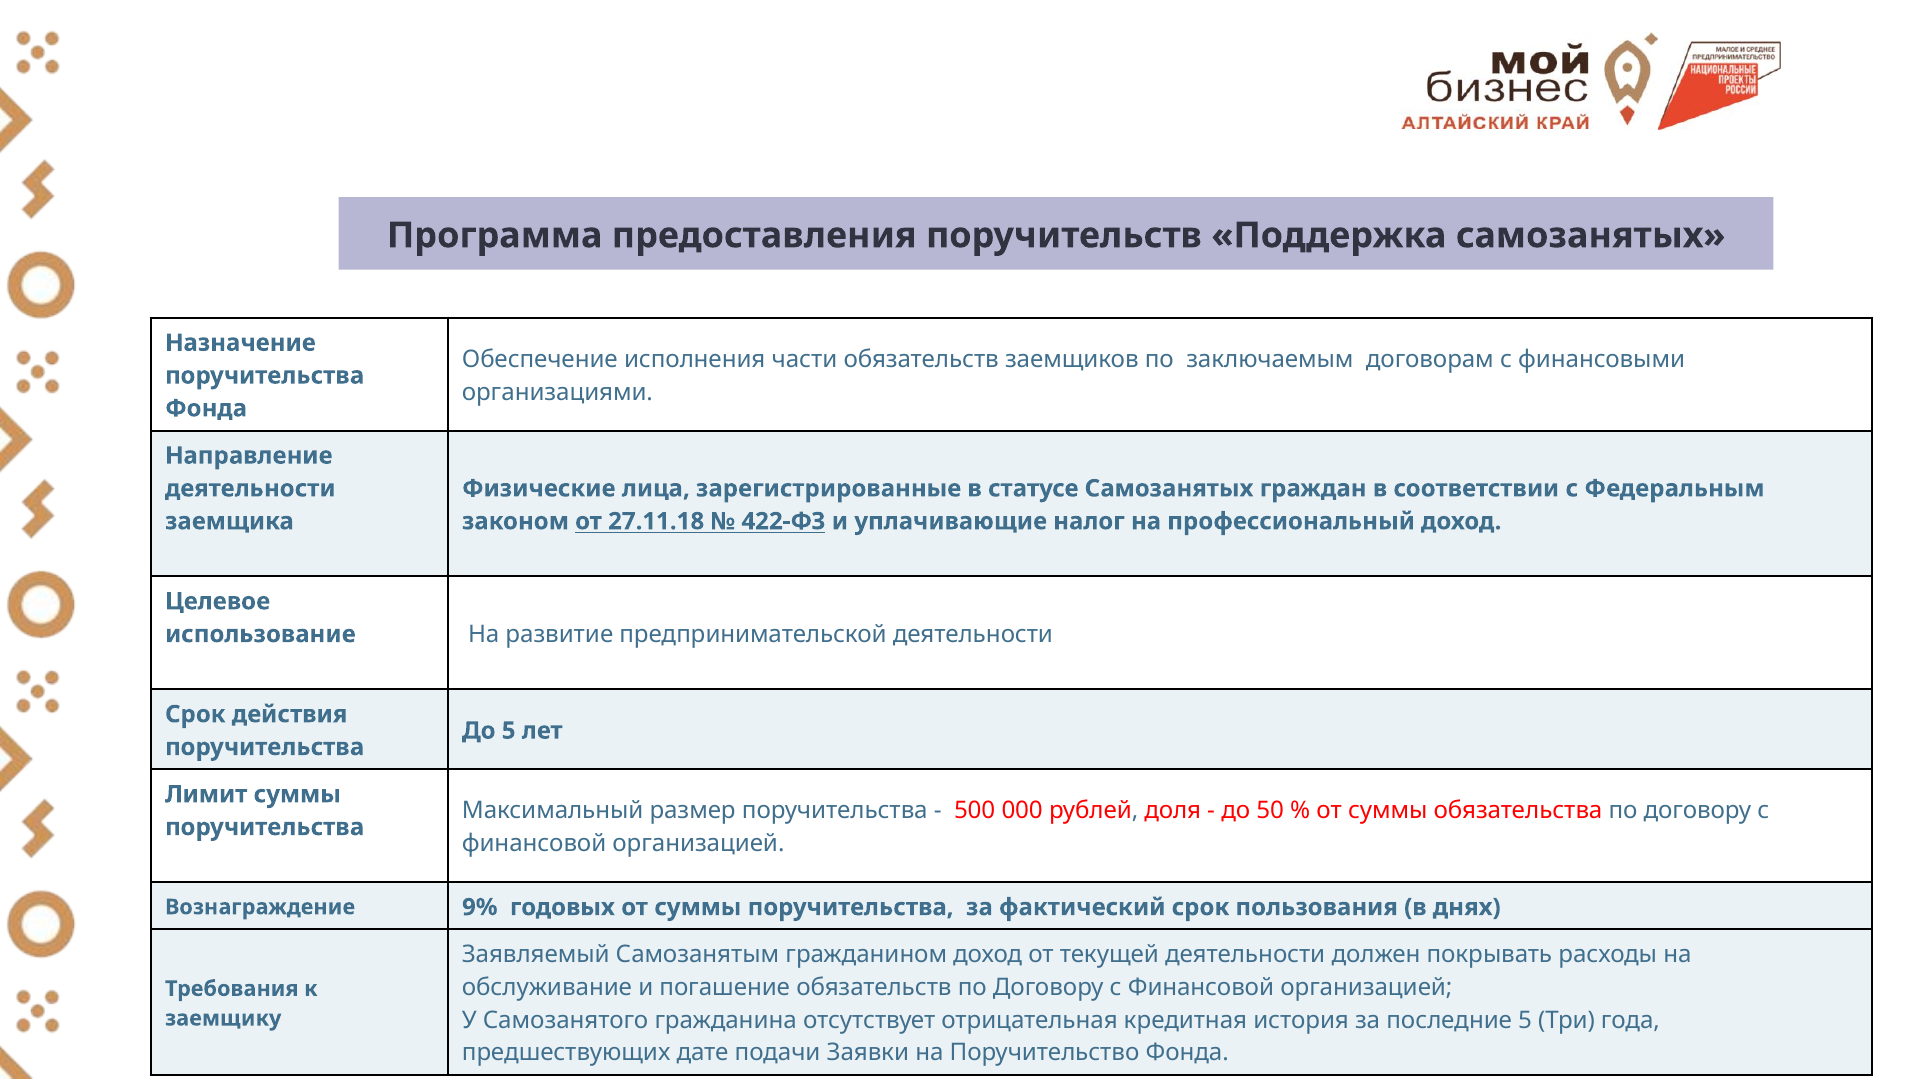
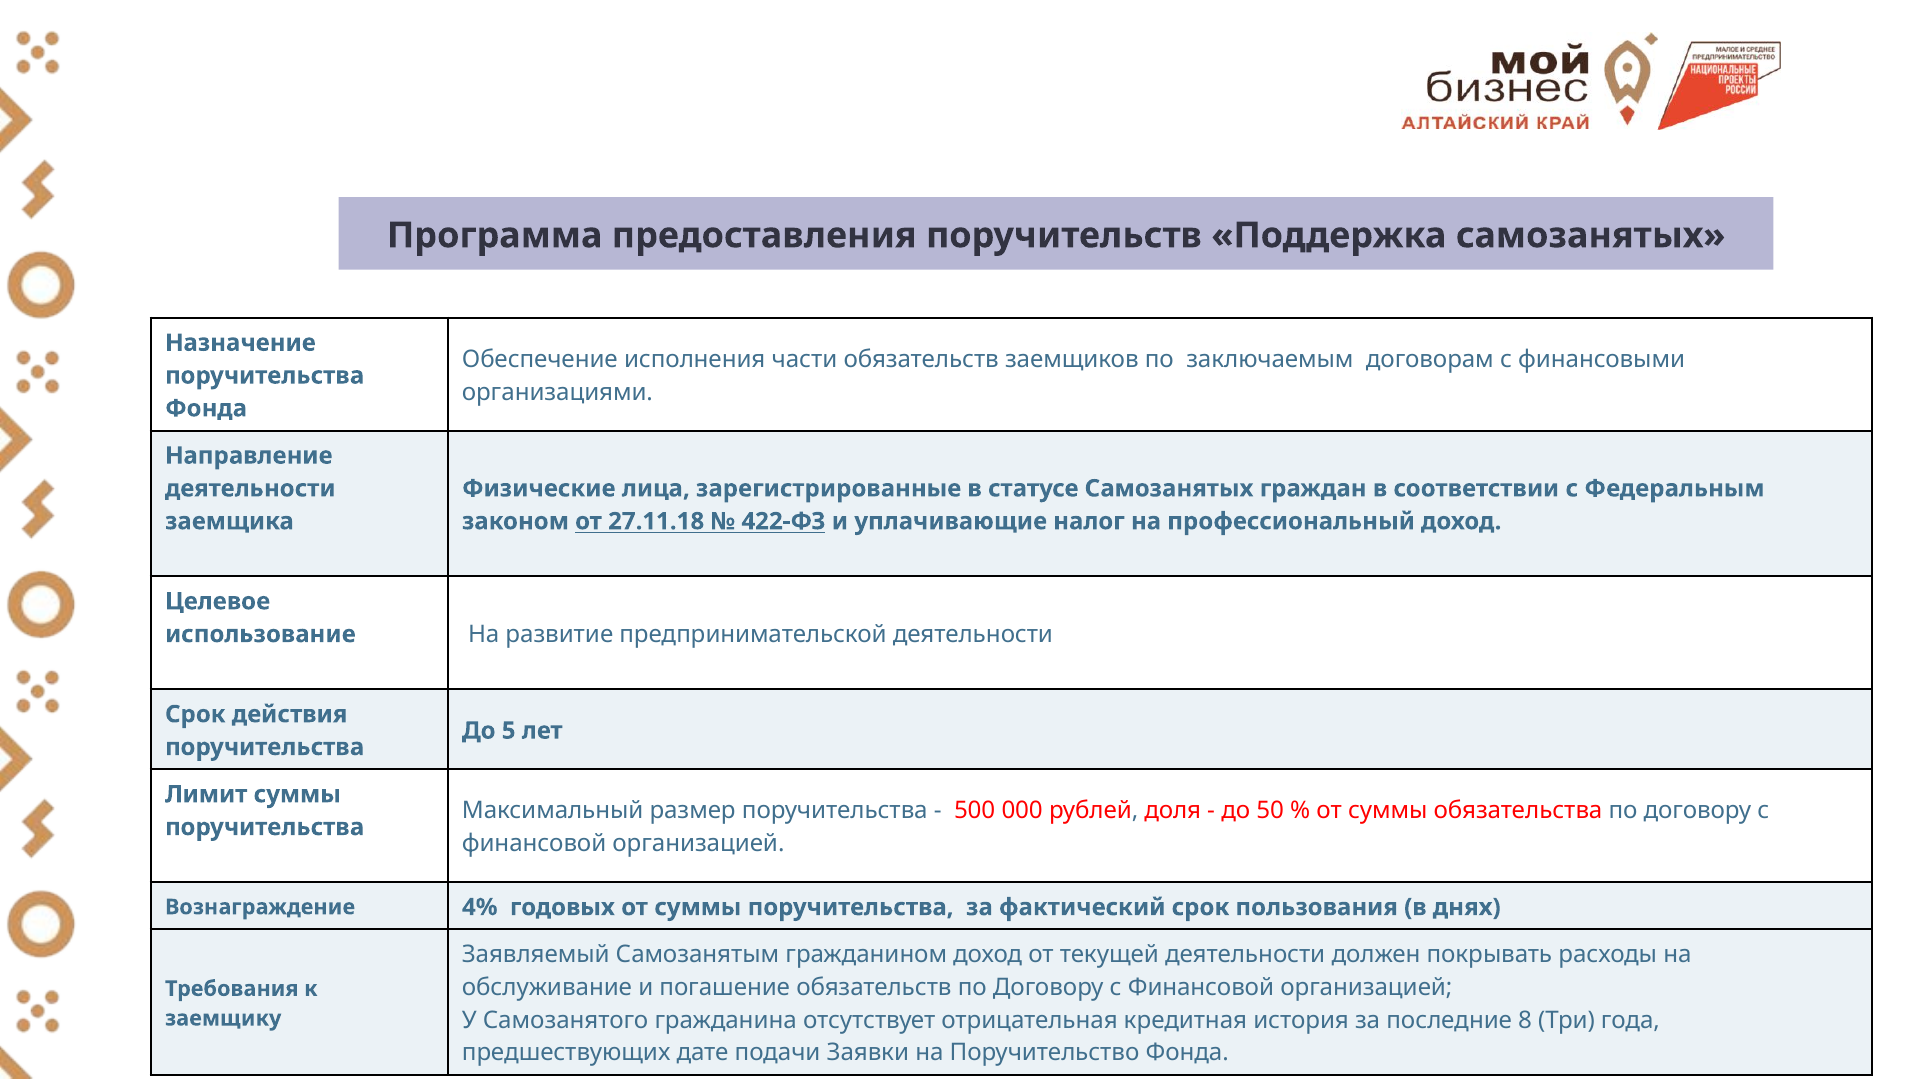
9%: 9% -> 4%
последние 5: 5 -> 8
